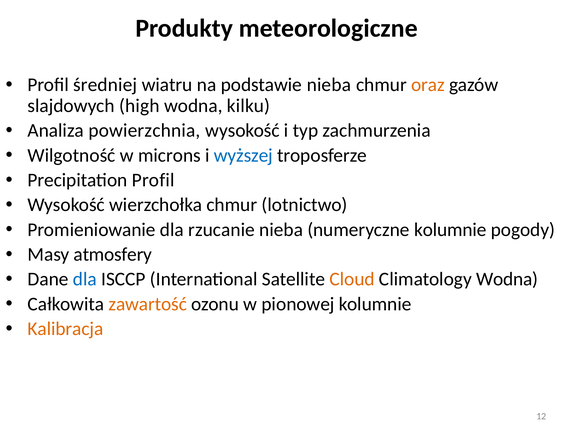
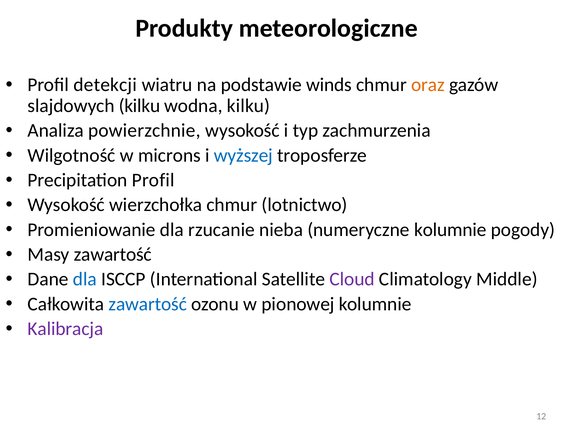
średniej: średniej -> detekcji
podstawie nieba: nieba -> winds
slajdowych high: high -> kilku
powierzchnia: powierzchnia -> powierzchnie
Masy atmosfery: atmosfery -> zawartość
Cloud colour: orange -> purple
Climatology Wodna: Wodna -> Middle
zawartość at (148, 304) colour: orange -> blue
Kalibracja colour: orange -> purple
